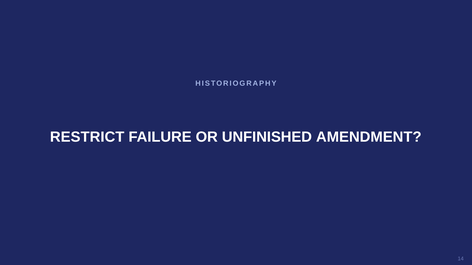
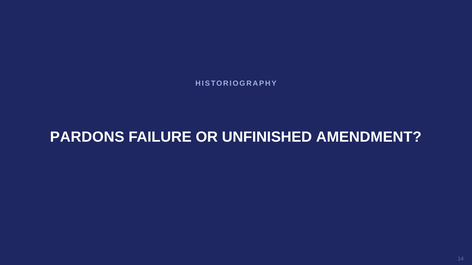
RESTRICT: RESTRICT -> PARDONS
